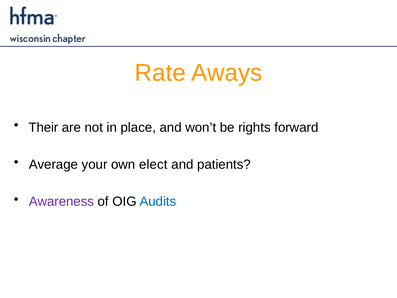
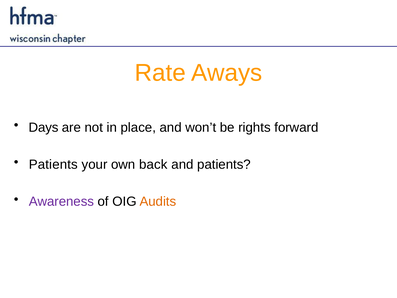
Their: Their -> Days
Average at (53, 164): Average -> Patients
elect: elect -> back
Audits colour: blue -> orange
